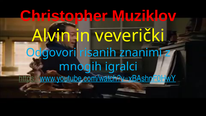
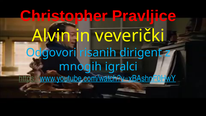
Muziklov: Muziklov -> Pravljice
znanimi: znanimi -> dirigent
